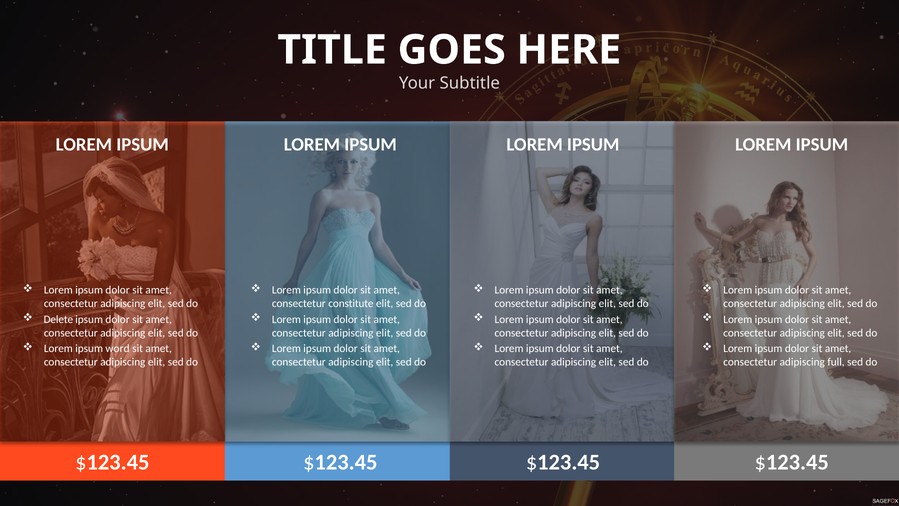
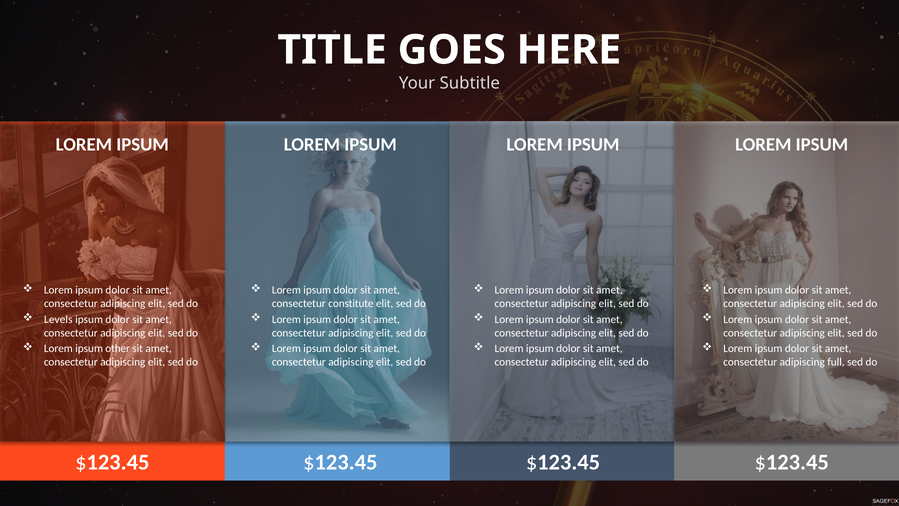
Delete: Delete -> Levels
word: word -> other
